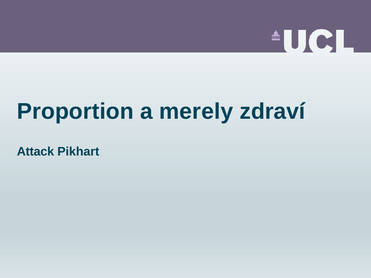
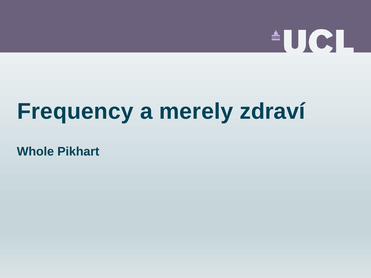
Proportion: Proportion -> Frequency
Attack: Attack -> Whole
